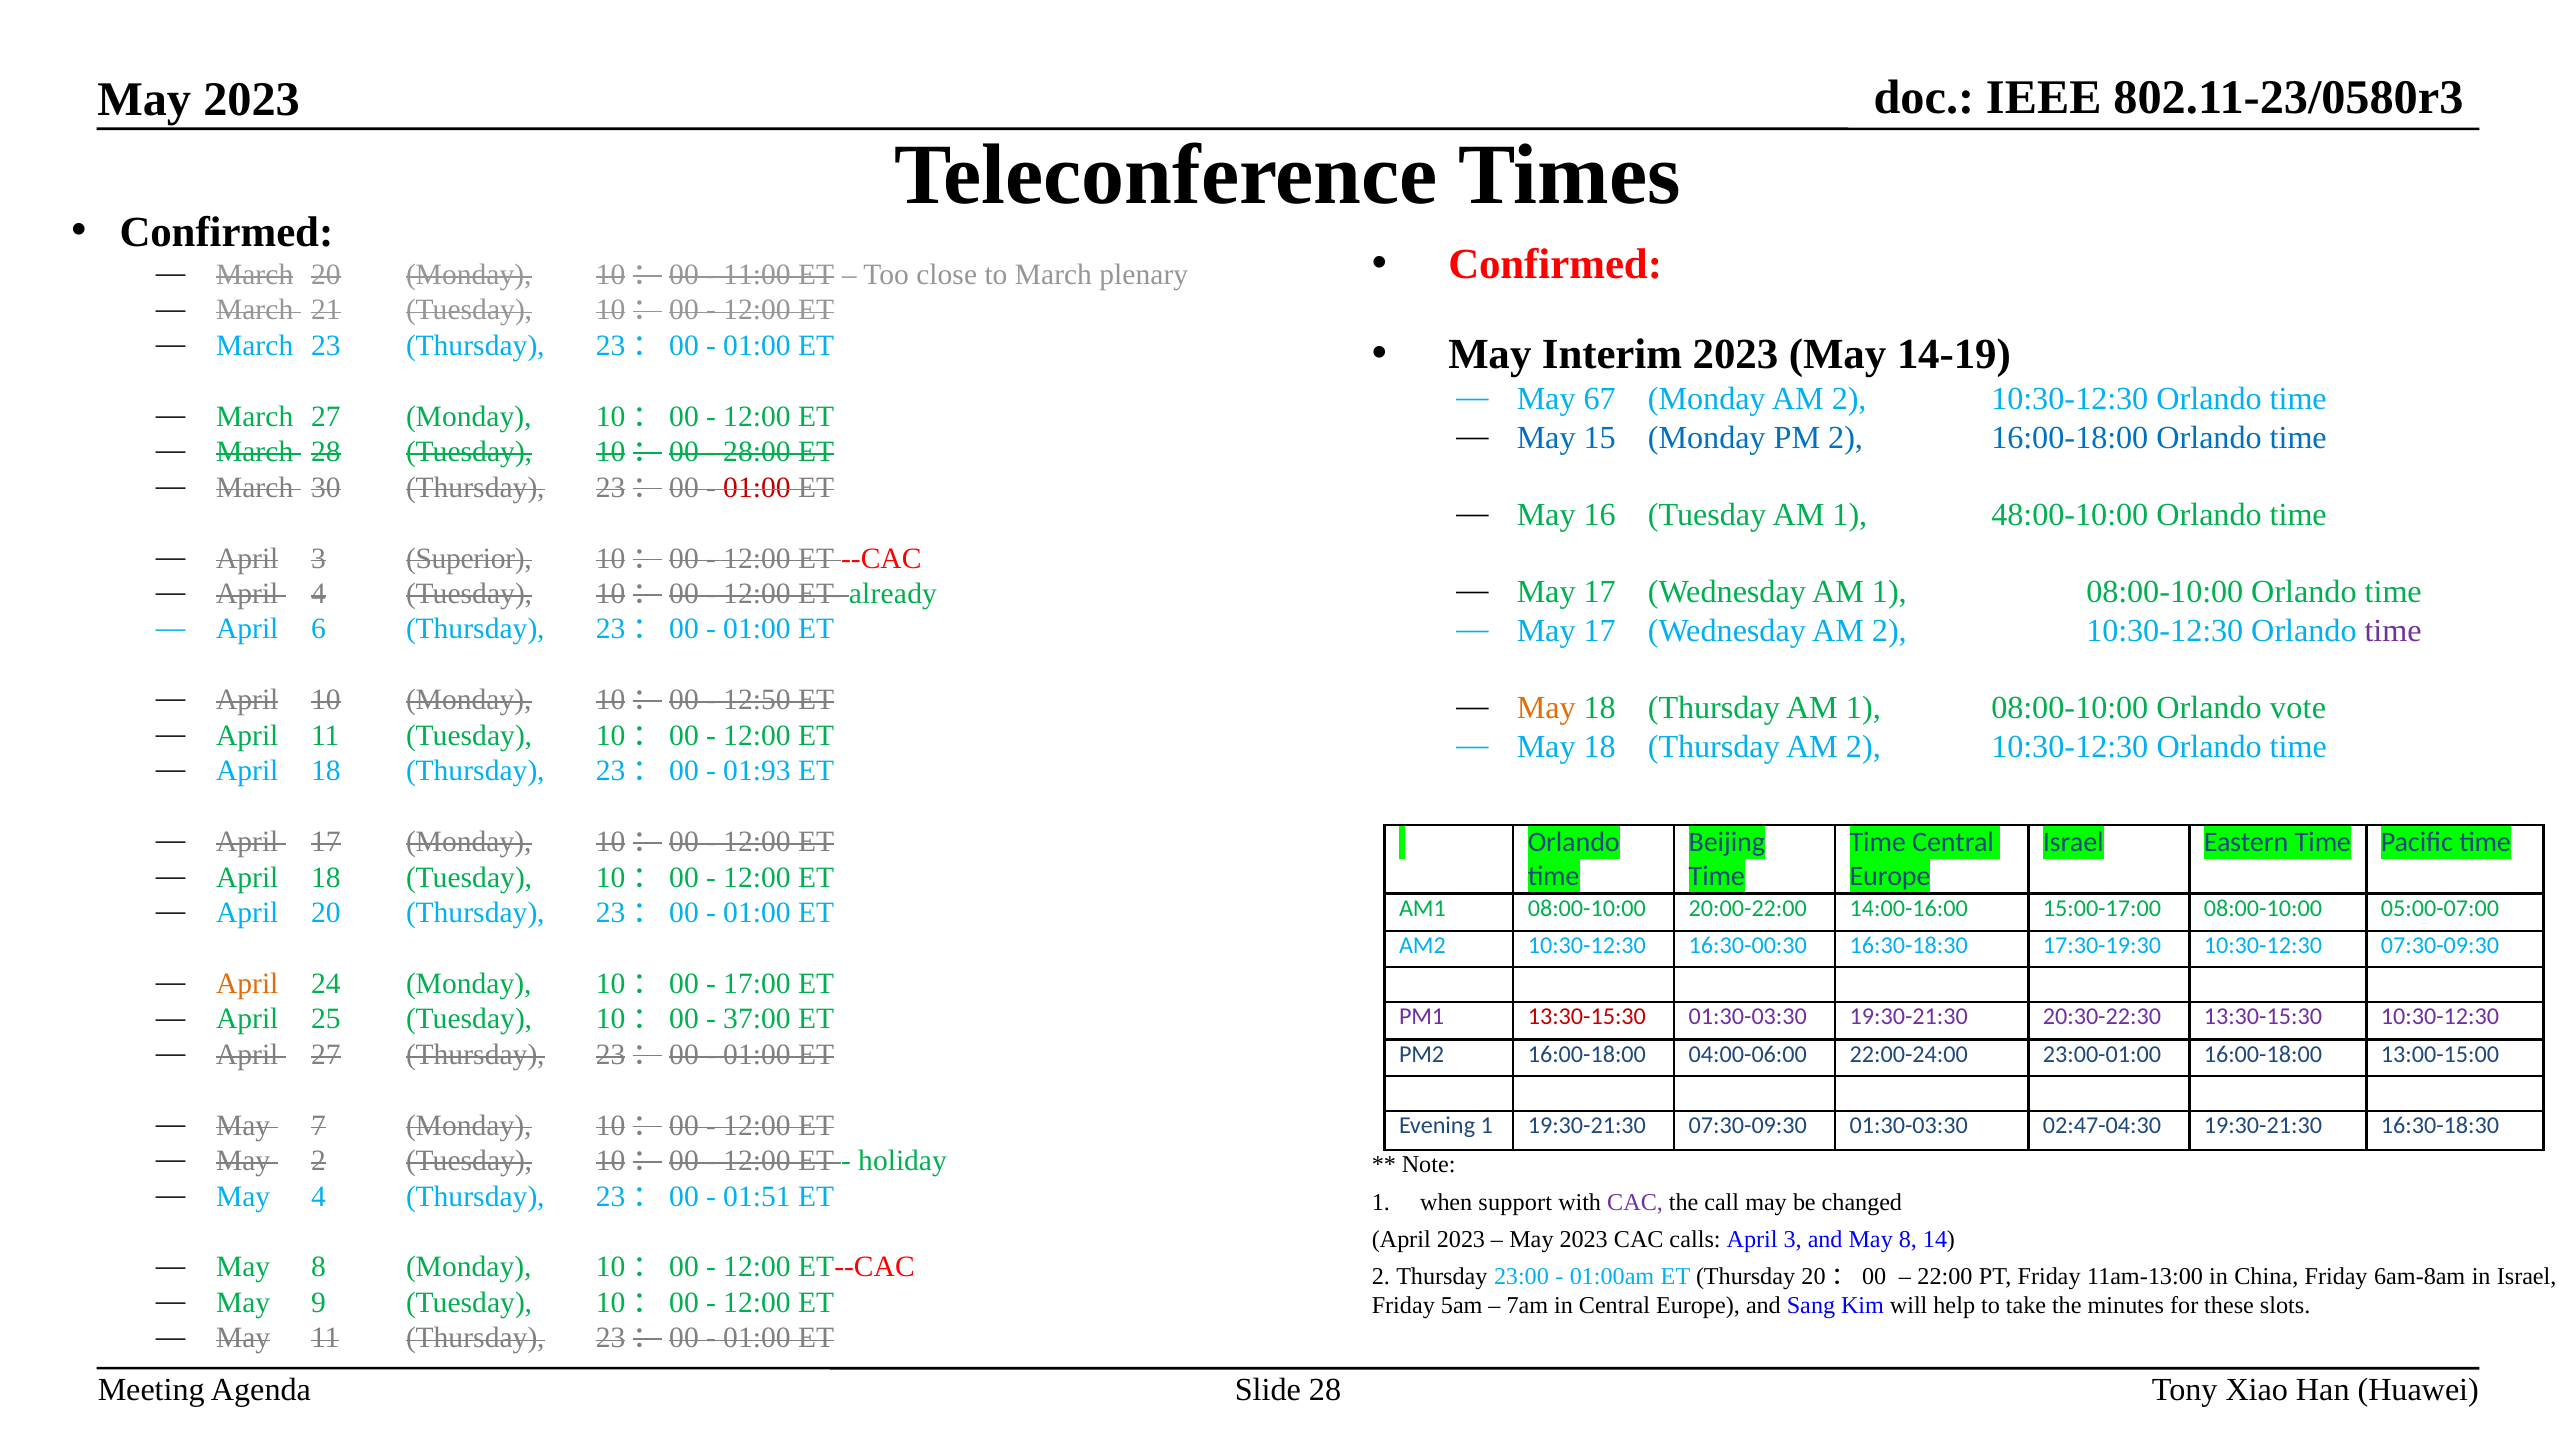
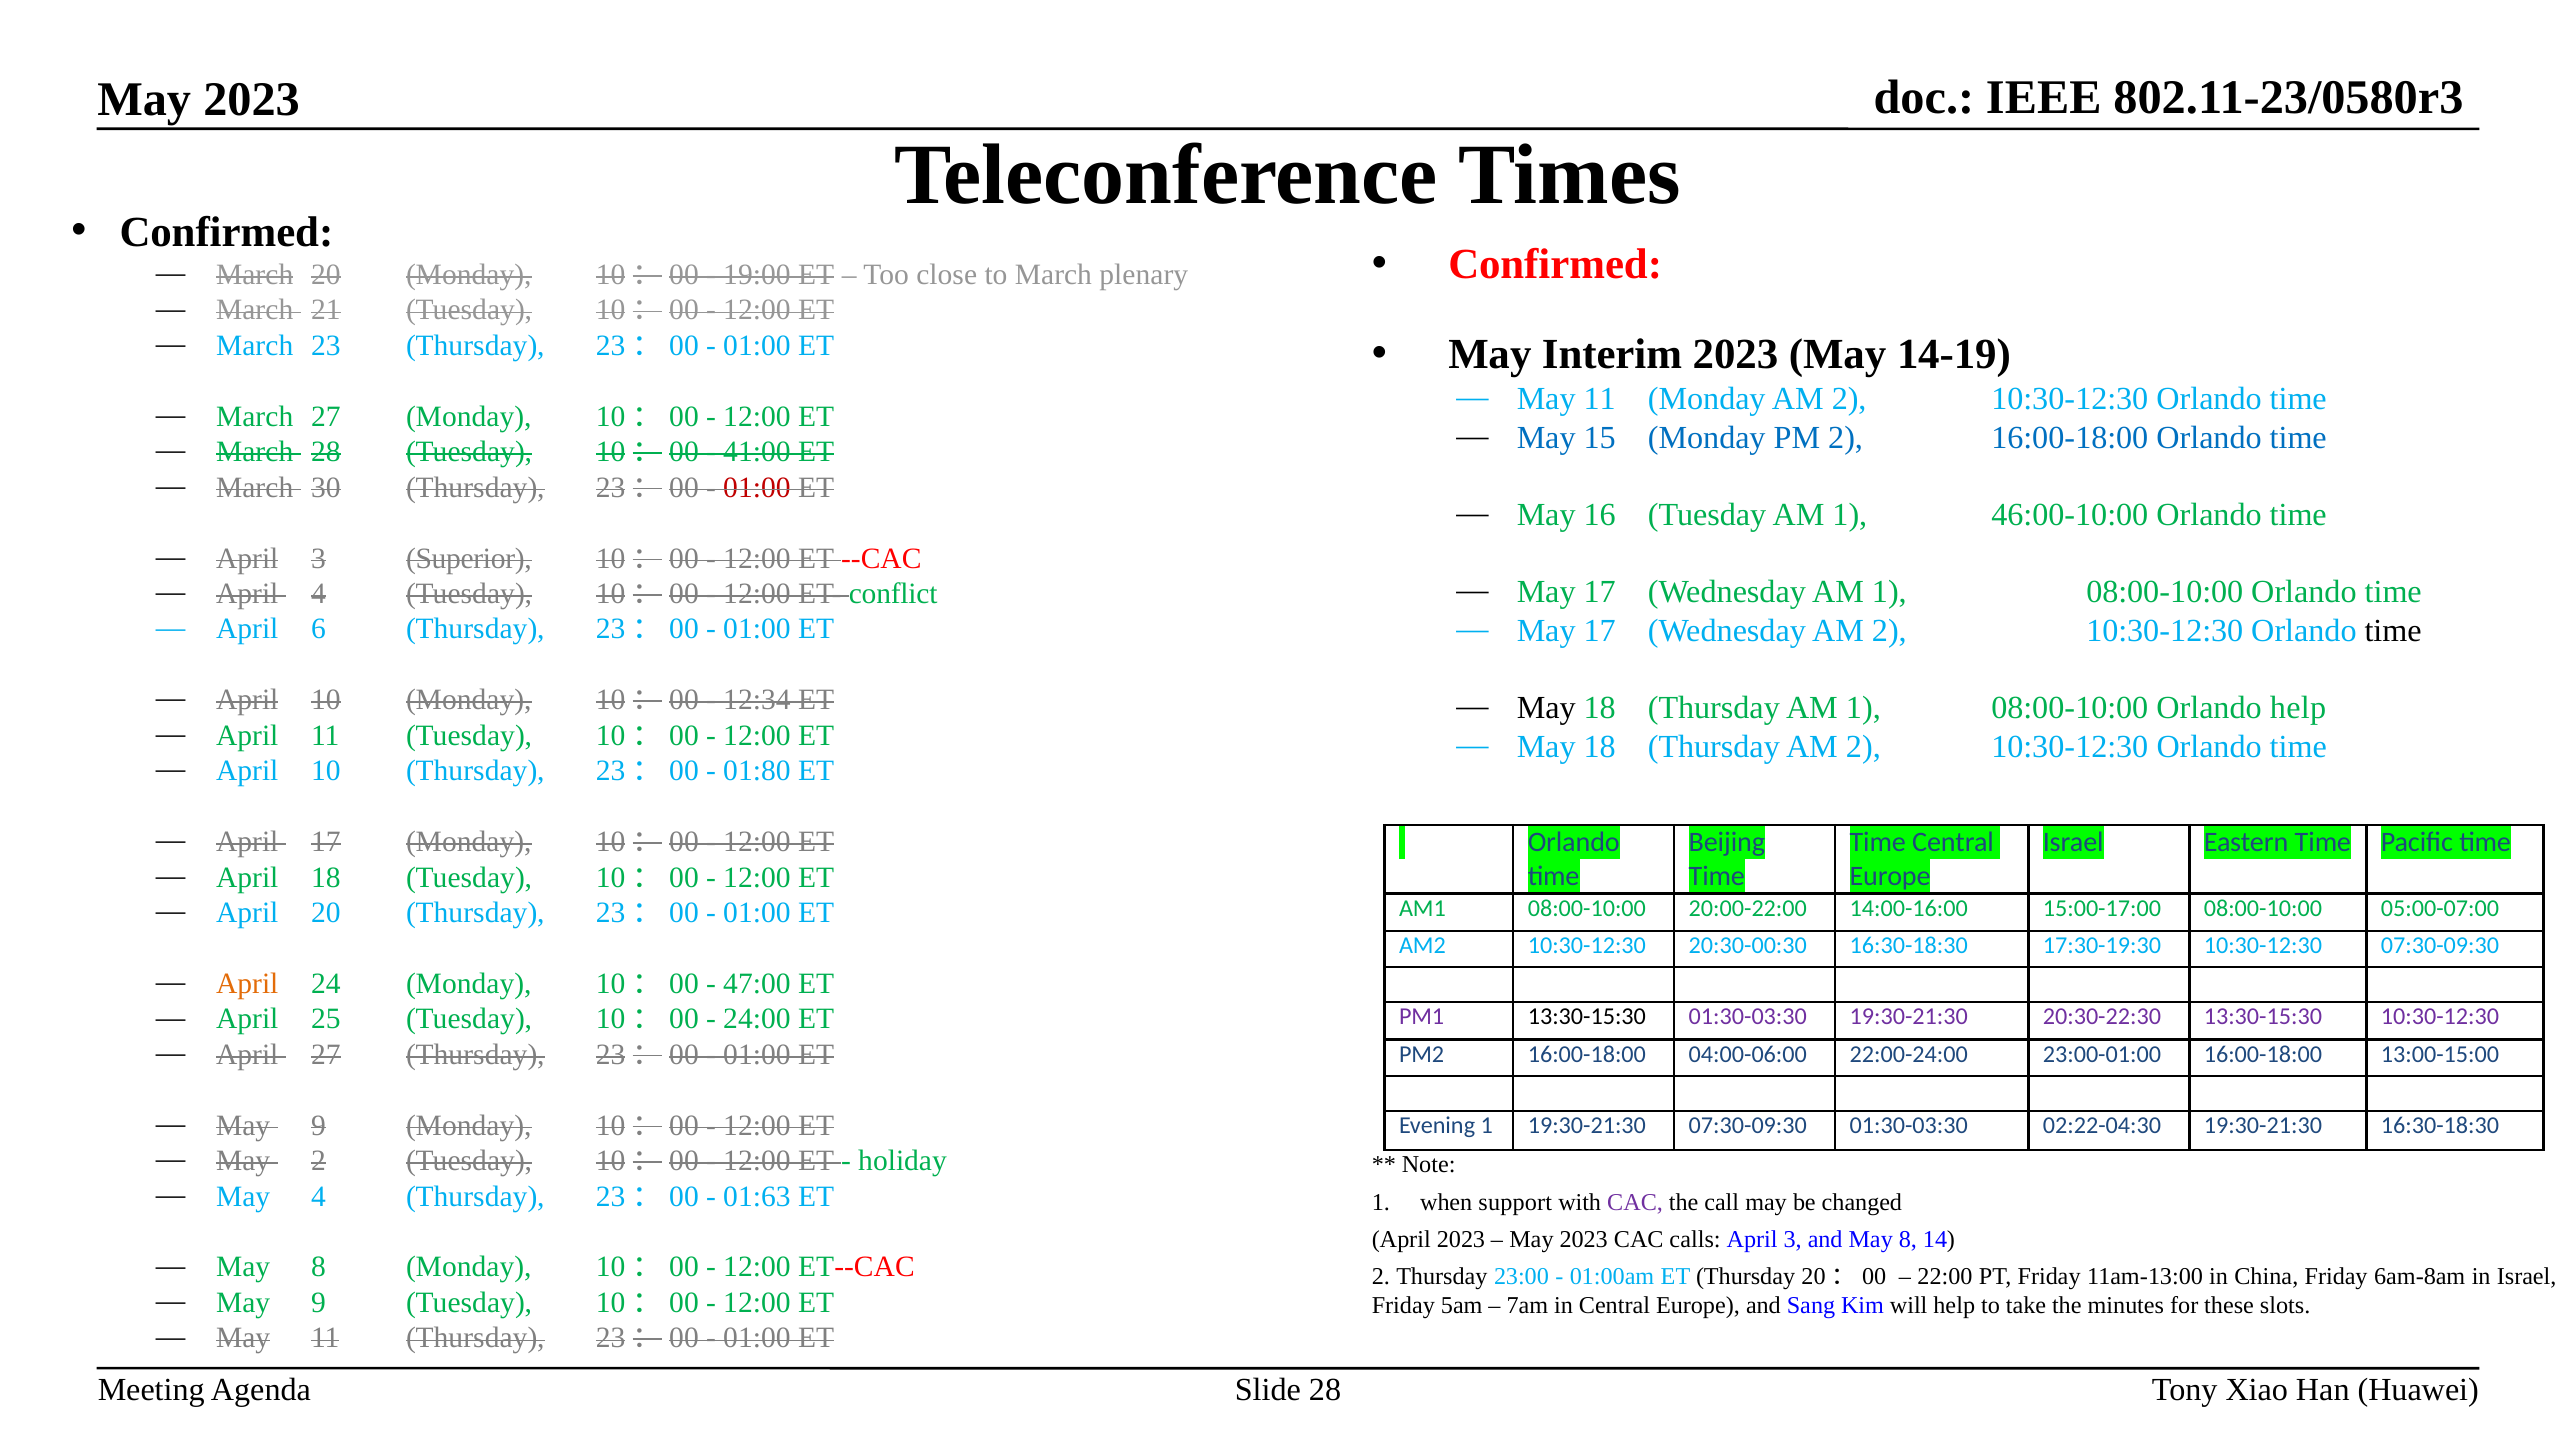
11:00: 11:00 -> 19:00
67 at (1600, 399): 67 -> 11
28:00: 28:00 -> 41:00
48:00-10:00: 48:00-10:00 -> 46:00-10:00
already: already -> conflict
time at (2393, 631) colour: purple -> black
12:50: 12:50 -> 12:34
May at (1546, 708) colour: orange -> black
Orlando vote: vote -> help
18 at (326, 771): 18 -> 10
01:93: 01:93 -> 01:80
16:30-00:30: 16:30-00:30 -> 20:30-00:30
17:00: 17:00 -> 47:00
37:00: 37:00 -> 24:00
13:30-15:30 at (1587, 1017) colour: red -> black
7 at (318, 1125): 7 -> 9
02:47-04:30: 02:47-04:30 -> 02:22-04:30
01:51: 01:51 -> 01:63
